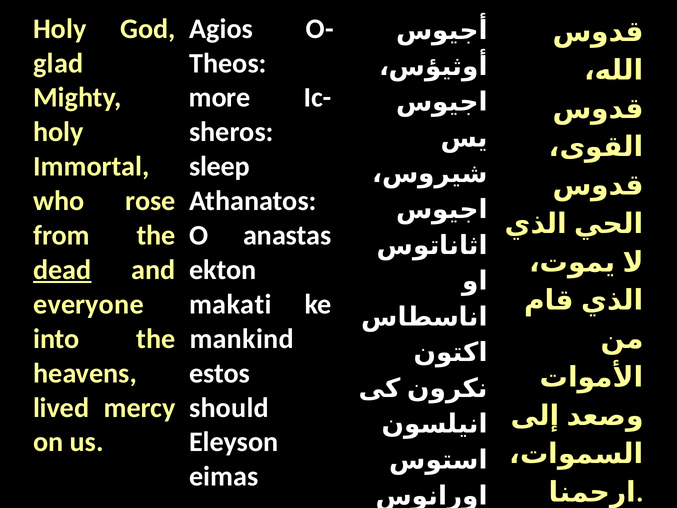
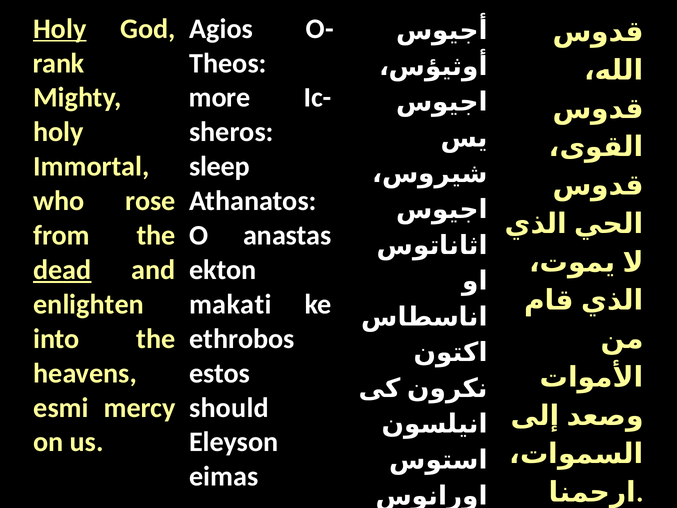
Holy at (60, 29) underline: none -> present
glad: glad -> rank
everyone: everyone -> enlighten
mankind: mankind -> ethrobos
lived: lived -> esmi
